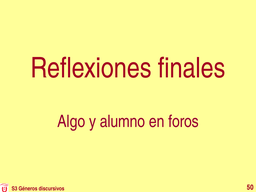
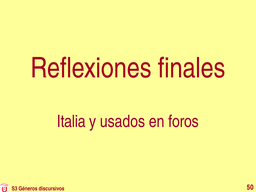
Algo: Algo -> Italia
alumno: alumno -> usados
